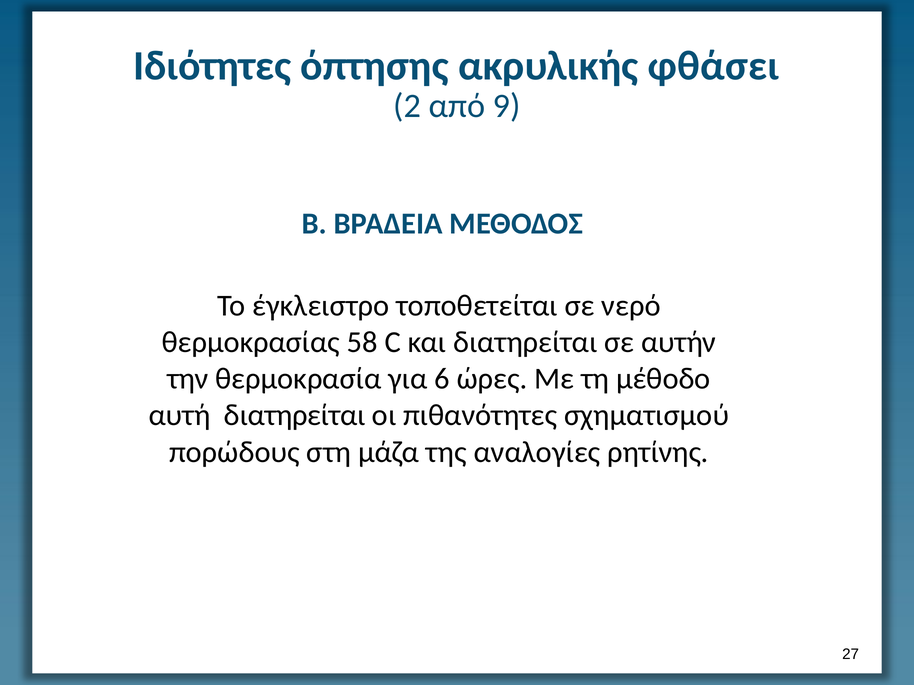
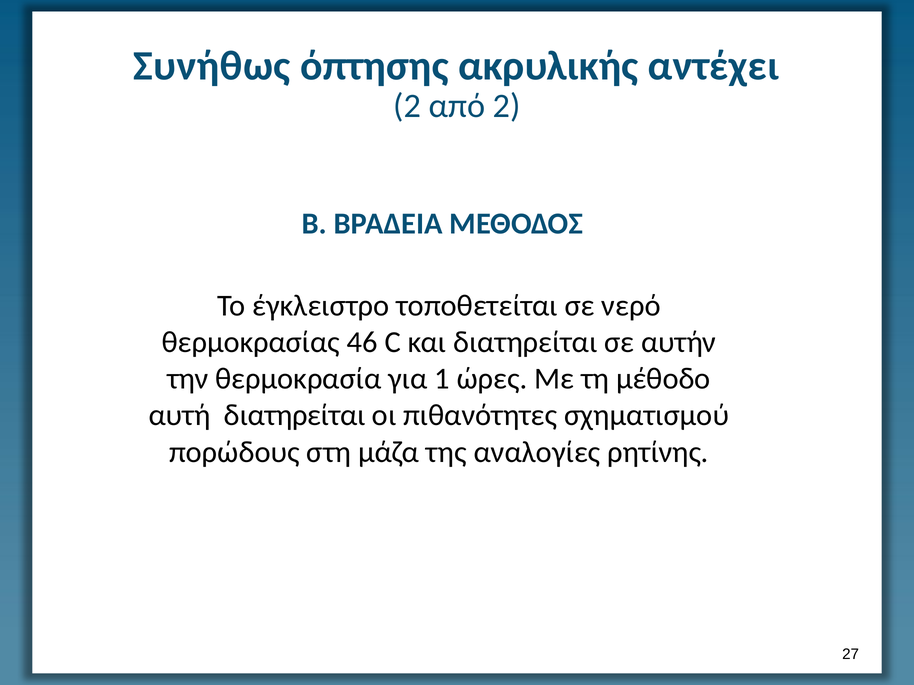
Ιδιότητες: Ιδιότητες -> Συνήθως
φθάσει: φθάσει -> αντέχει
από 9: 9 -> 2
58: 58 -> 46
6: 6 -> 1
